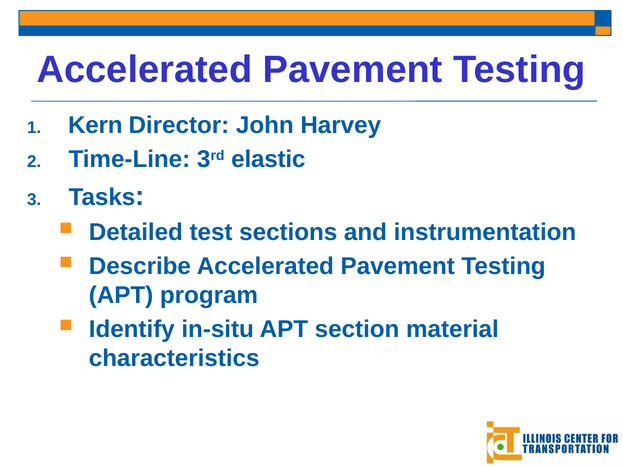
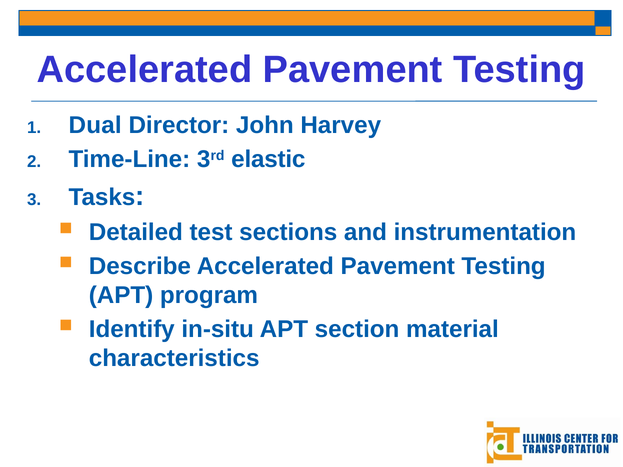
Kern: Kern -> Dual
